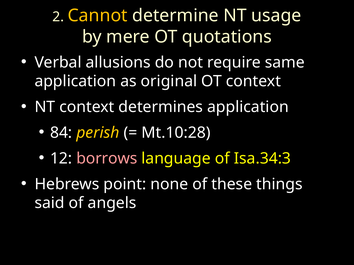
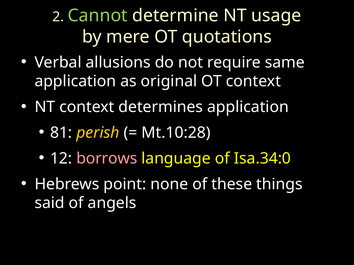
Cannot colour: yellow -> light green
84: 84 -> 81
Isa.34:3: Isa.34:3 -> Isa.34:0
